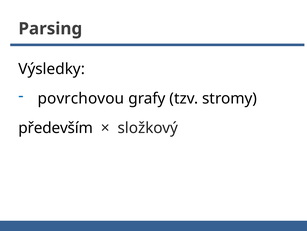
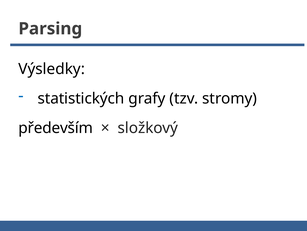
povrchovou: povrchovou -> statistických
